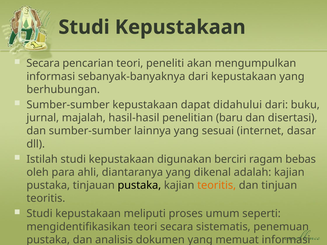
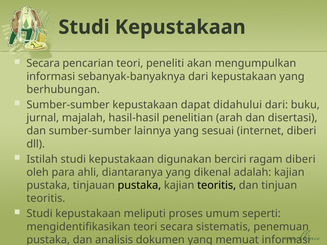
baru: baru -> arah
internet dasar: dasar -> diberi
ragam bebas: bebas -> diberi
teoritis at (217, 186) colour: orange -> black
